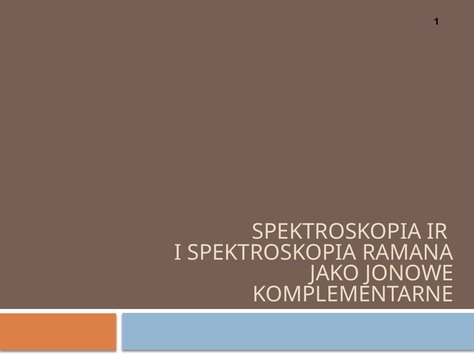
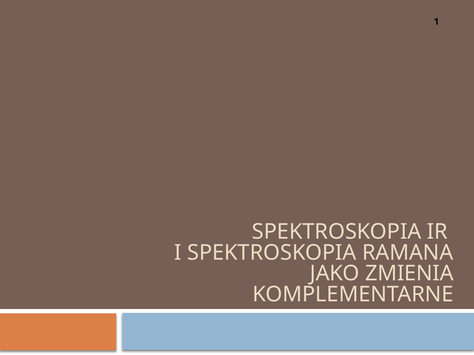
JONOWE: JONOWE -> ZMIENIA
